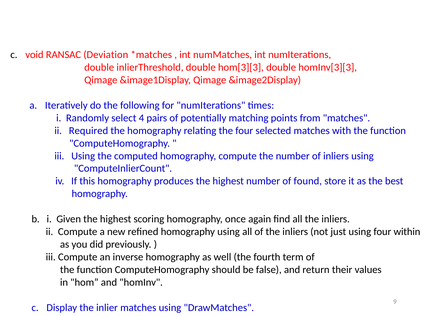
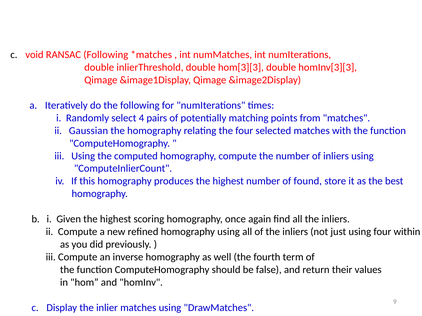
RANSAC Deviation: Deviation -> Following
Required: Required -> Gaussian
